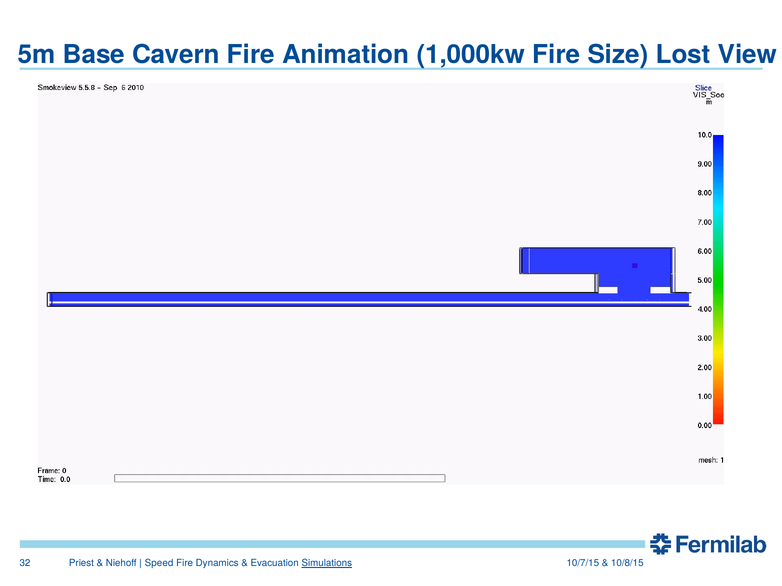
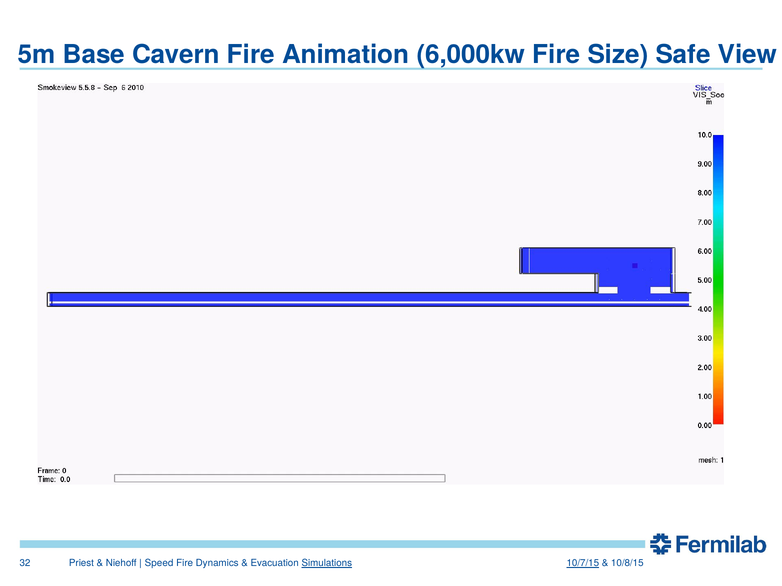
1,000kw: 1,000kw -> 6,000kw
Lost: Lost -> Safe
10/7/15 underline: none -> present
